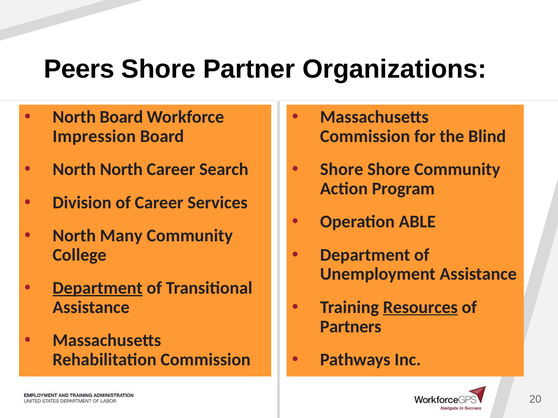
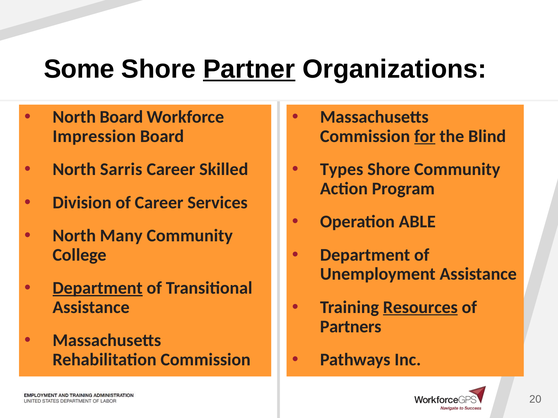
Peers: Peers -> Some
Partner underline: none -> present
for underline: none -> present
North North: North -> Sarris
Search: Search -> Skilled
Shore at (342, 170): Shore -> Types
